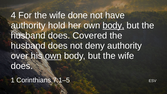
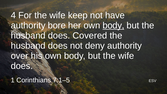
done: done -> keep
hold: hold -> bore
own at (53, 56) underline: present -> none
